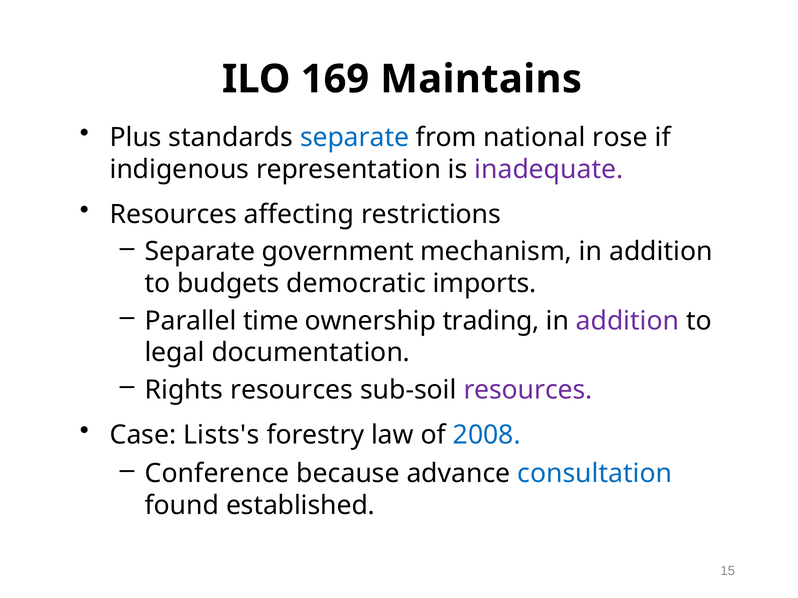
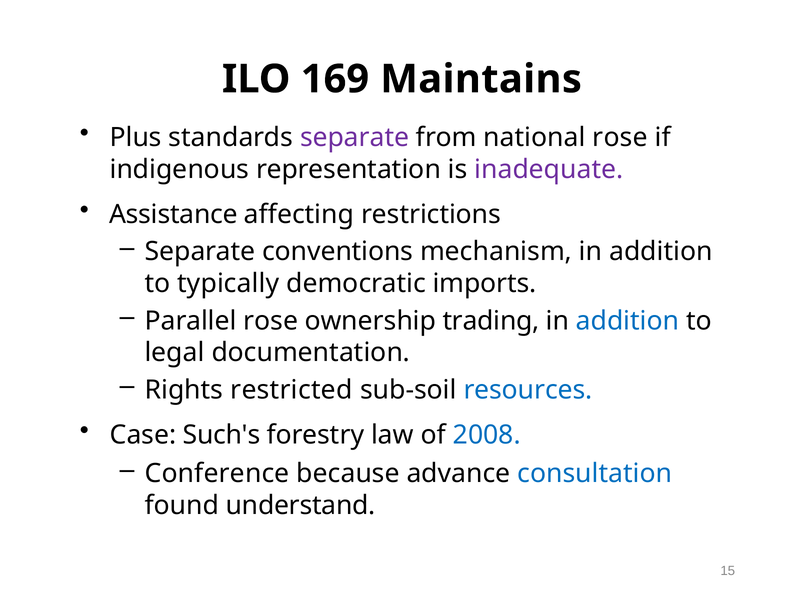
separate at (355, 138) colour: blue -> purple
Resources at (173, 215): Resources -> Assistance
government: government -> conventions
budgets: budgets -> typically
Parallel time: time -> rose
addition at (628, 321) colour: purple -> blue
Rights resources: resources -> restricted
resources at (528, 390) colour: purple -> blue
Lists's: Lists's -> Such's
established: established -> understand
